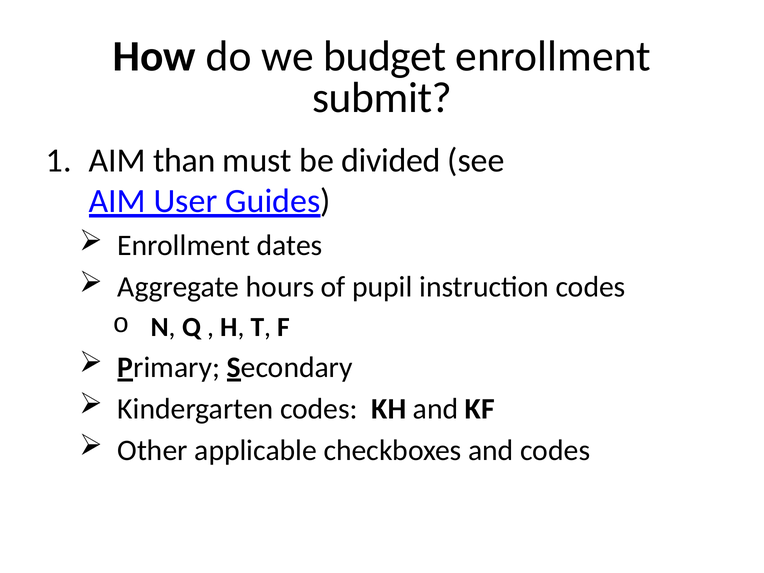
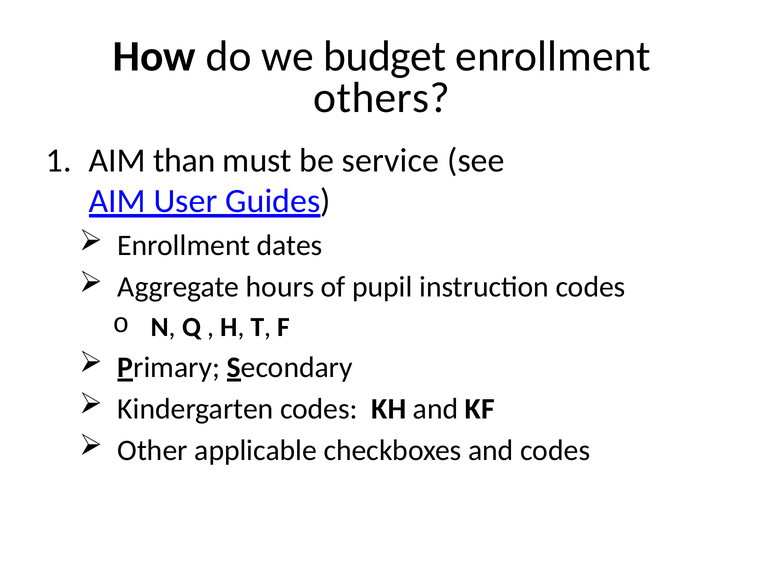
submit: submit -> others
divided: divided -> service
